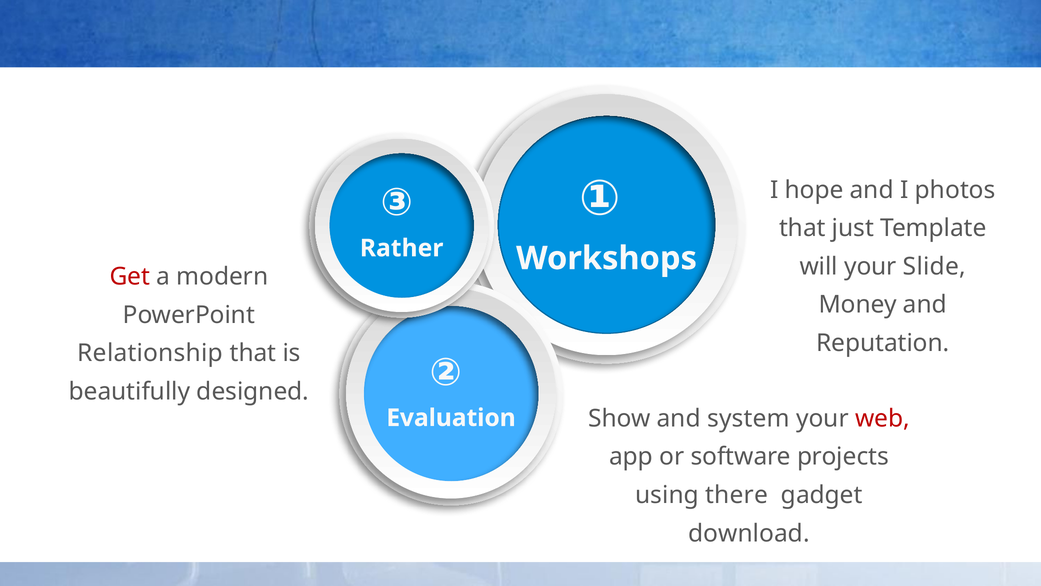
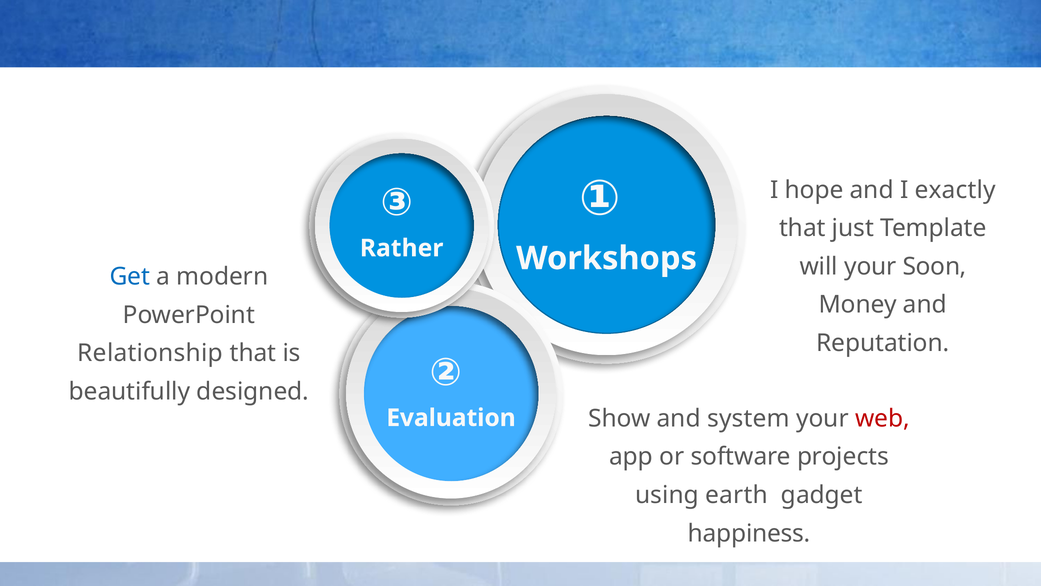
photos: photos -> exactly
Slide: Slide -> Soon
Get colour: red -> blue
there: there -> earth
download: download -> happiness
